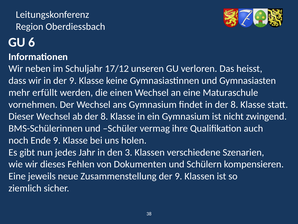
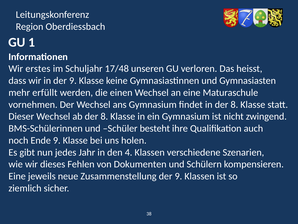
6: 6 -> 1
neben: neben -> erstes
17/12: 17/12 -> 17/48
vermag: vermag -> besteht
3: 3 -> 4
